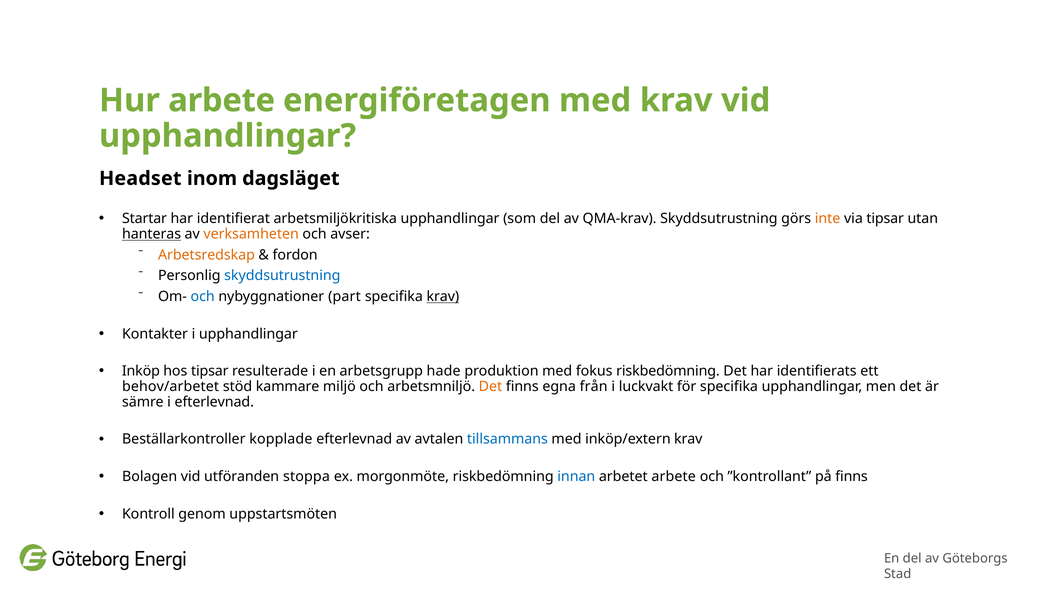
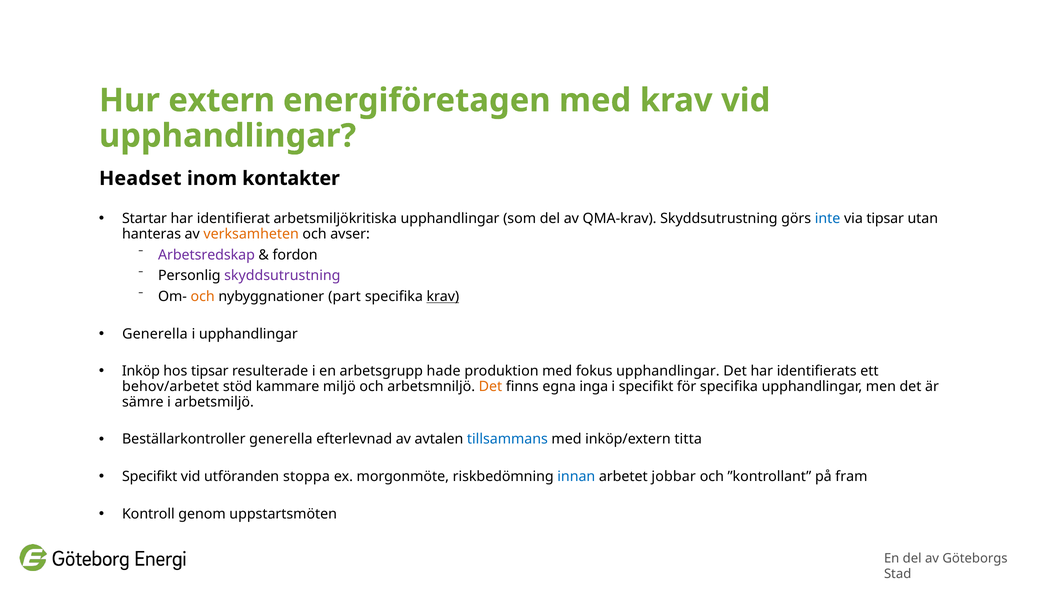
Hur arbete: arbete -> extern
dagsläget: dagsläget -> kontakter
inte colour: orange -> blue
hanteras underline: present -> none
Arbetsredskap colour: orange -> purple
skyddsutrustning at (282, 276) colour: blue -> purple
och at (203, 296) colour: blue -> orange
Kontakter at (155, 334): Kontakter -> Generella
fokus riskbedömning: riskbedömning -> upphandlingar
från: från -> inga
i luckvakt: luckvakt -> specifikt
i efterlevnad: efterlevnad -> arbetsmiljö
Beställarkontroller kopplade: kopplade -> generella
inköp/extern krav: krav -> titta
Bolagen at (150, 476): Bolagen -> Specifikt
arbetet arbete: arbete -> jobbar
på finns: finns -> fram
